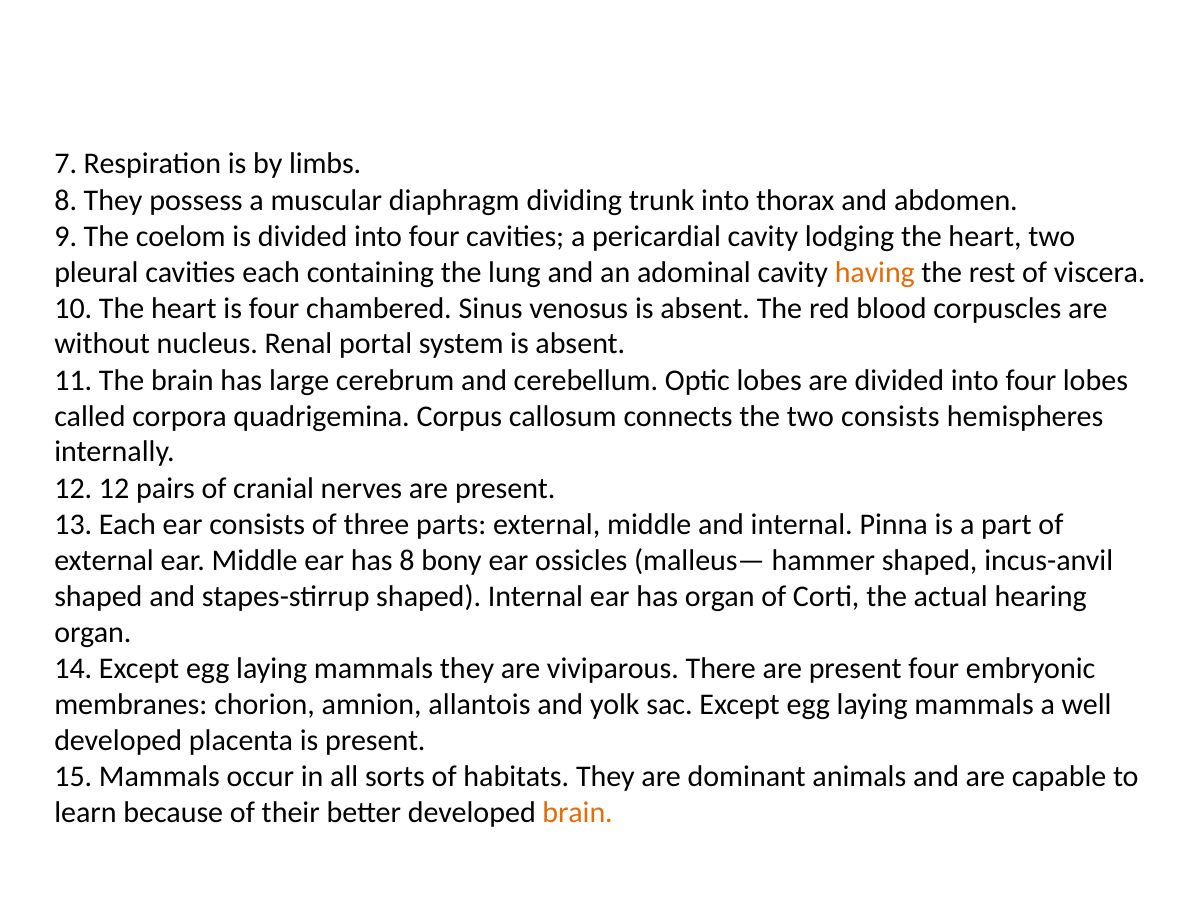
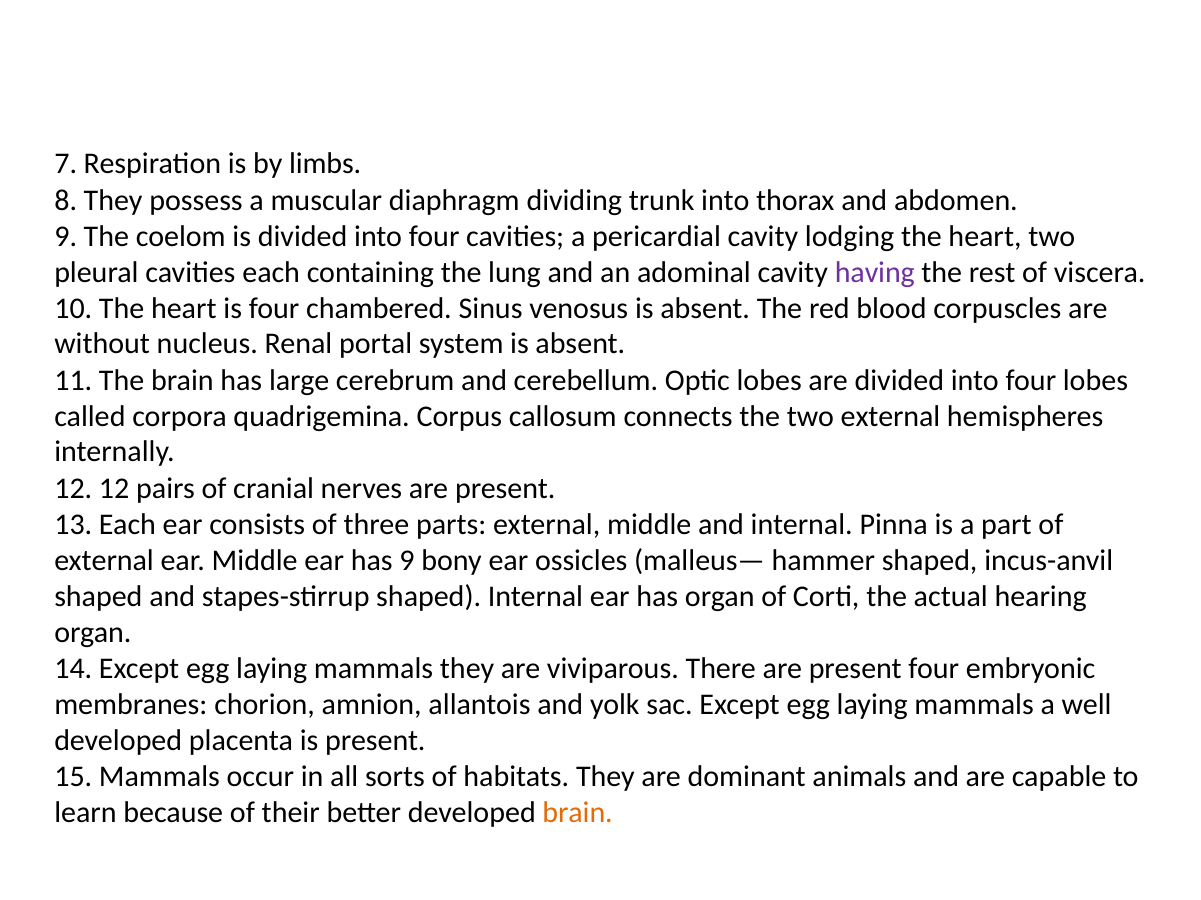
having colour: orange -> purple
two consists: consists -> external
has 8: 8 -> 9
